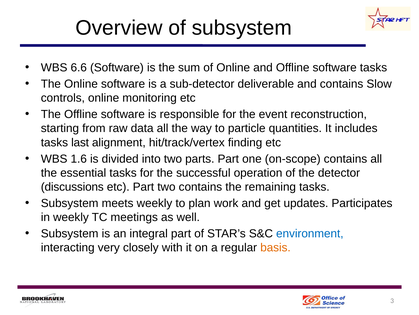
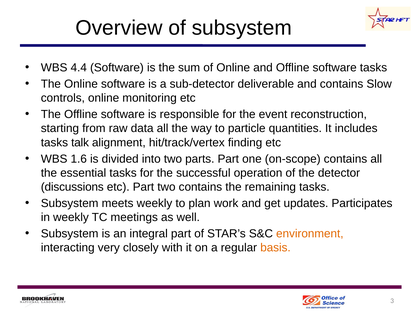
6.6: 6.6 -> 4.4
last: last -> talk
environment colour: blue -> orange
